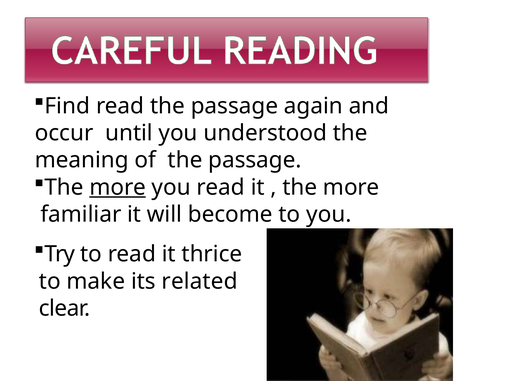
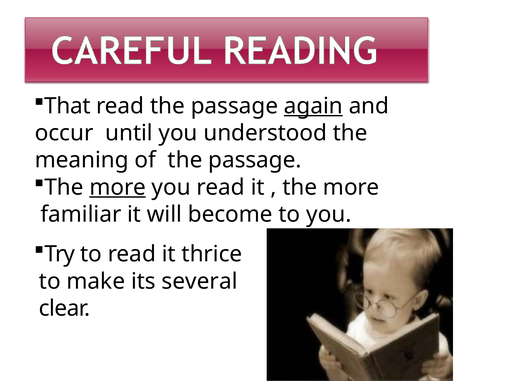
Find: Find -> That
again underline: none -> present
related: related -> several
